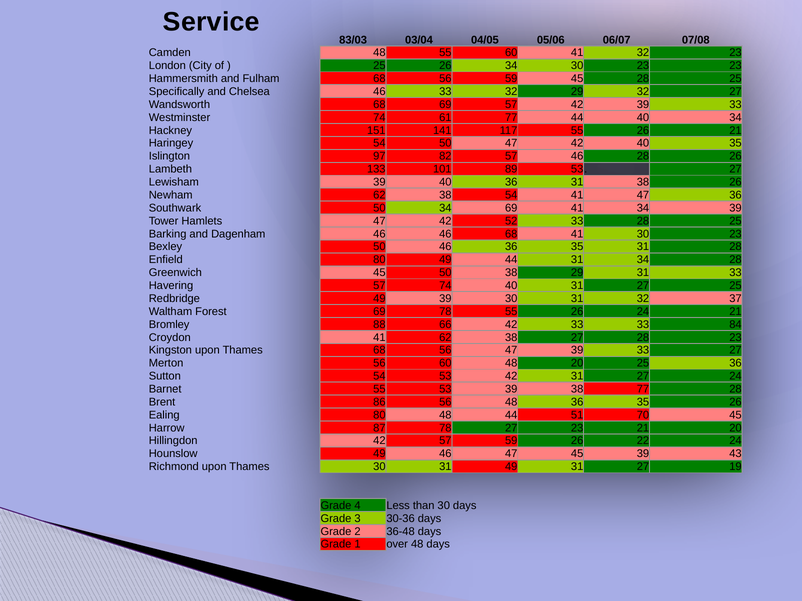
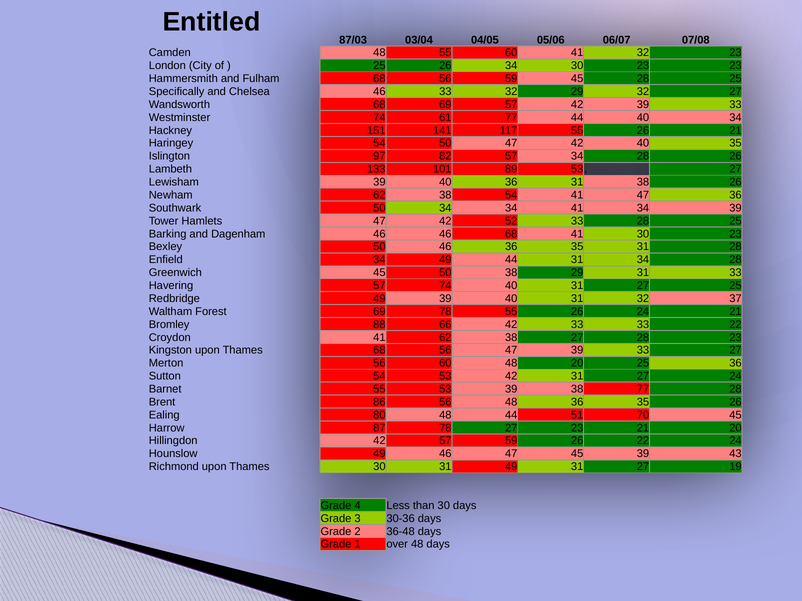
Service: Service -> Entitled
83/03: 83/03 -> 87/03
57 46: 46 -> 34
34 69: 69 -> 34
Enfield 80: 80 -> 34
49 39 30: 30 -> 40
33 84: 84 -> 22
